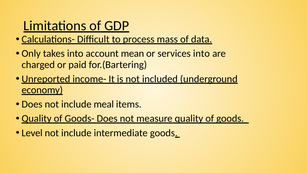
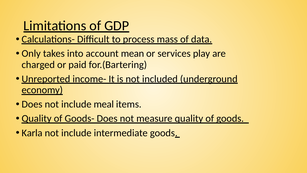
services into: into -> play
Level: Level -> Karla
